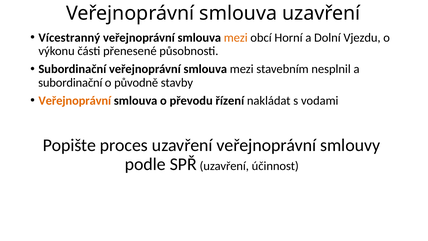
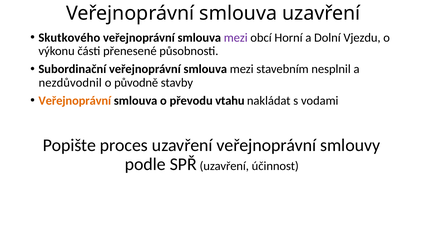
Vícestranný: Vícestranný -> Skutkového
mezi at (236, 38) colour: orange -> purple
subordinační at (70, 83): subordinační -> nezdůvodnil
řízení: řízení -> vtahu
